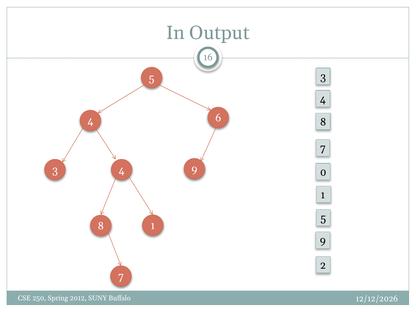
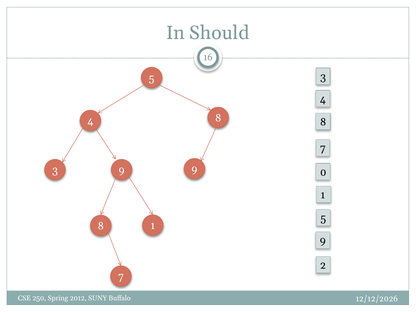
Output: Output -> Should
6 at (218, 118): 6 -> 8
4 at (122, 170): 4 -> 9
